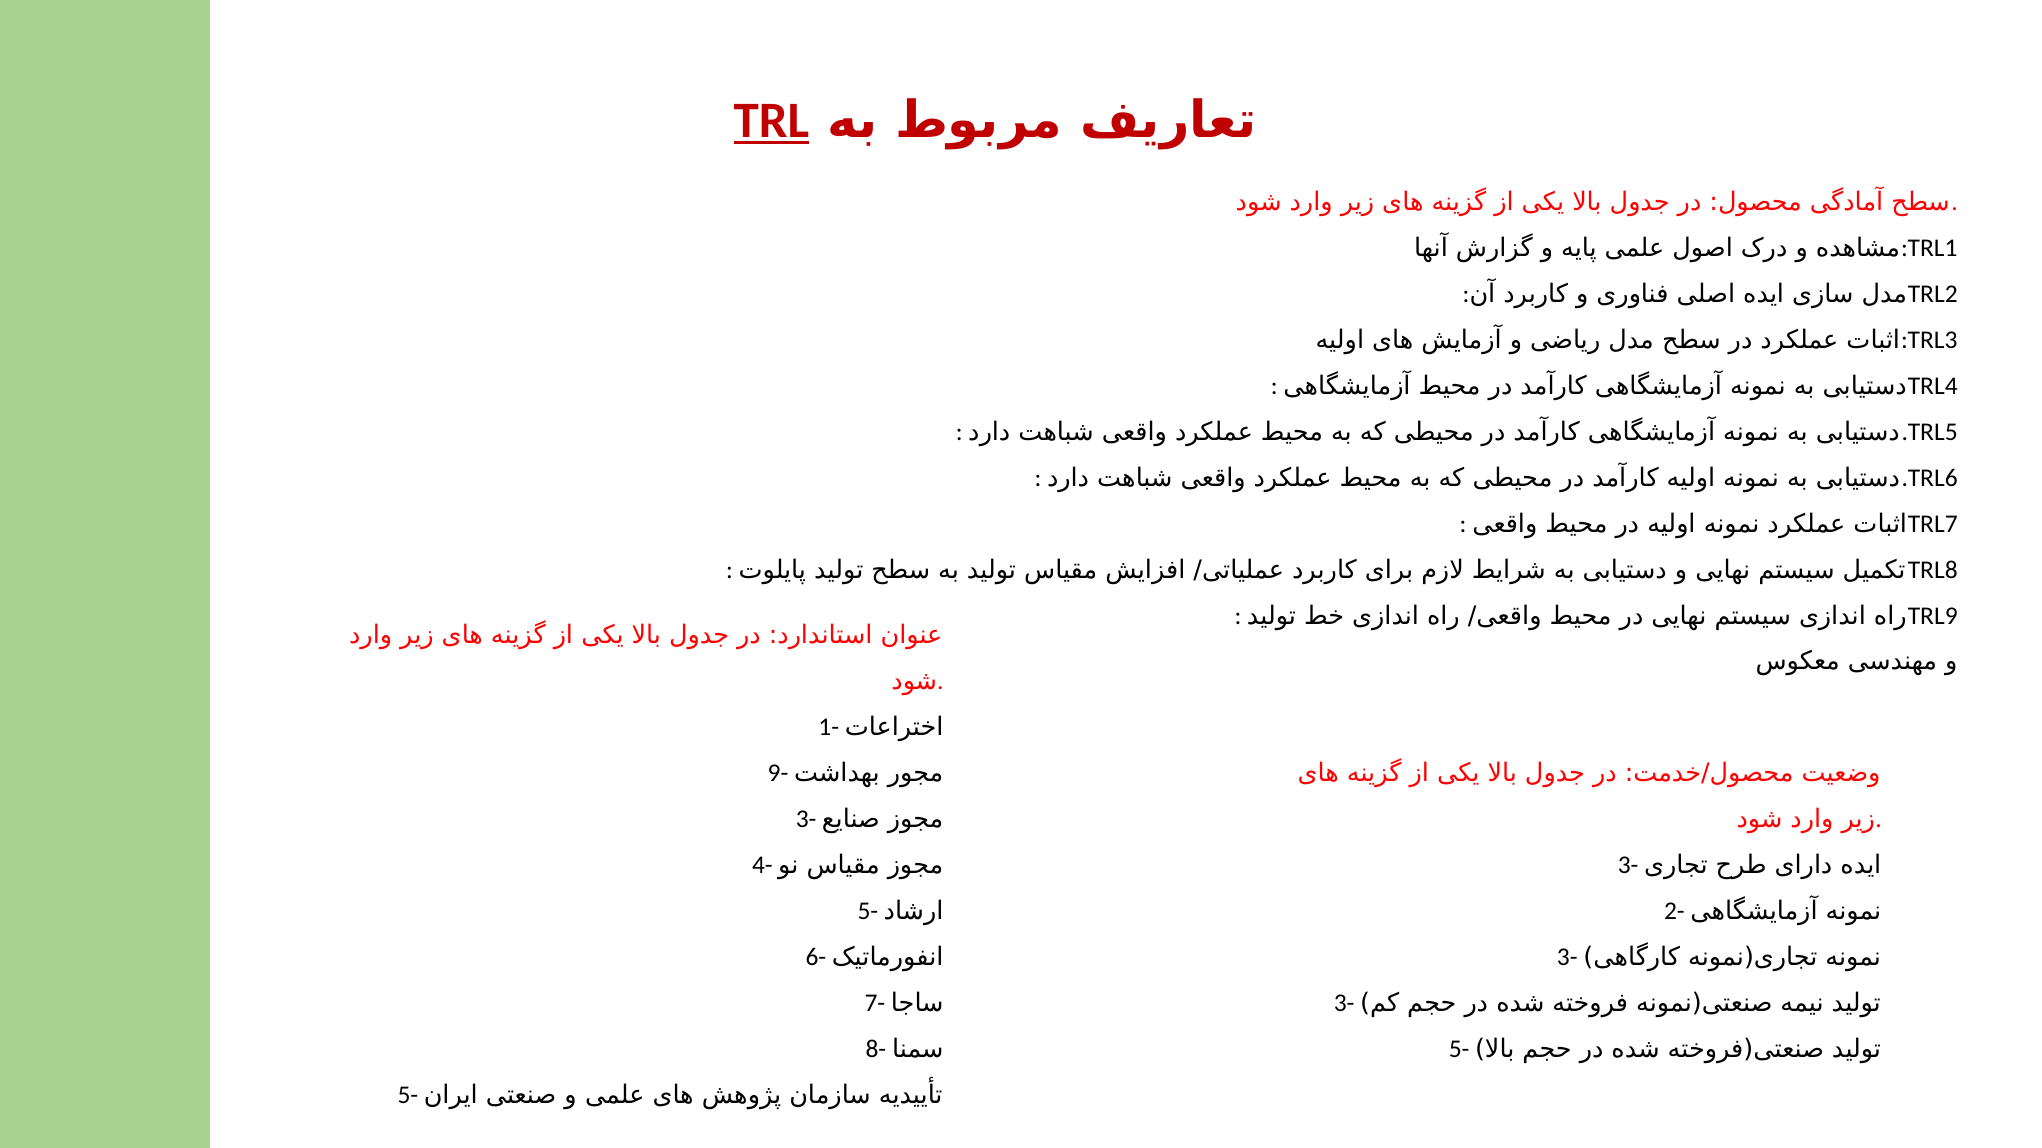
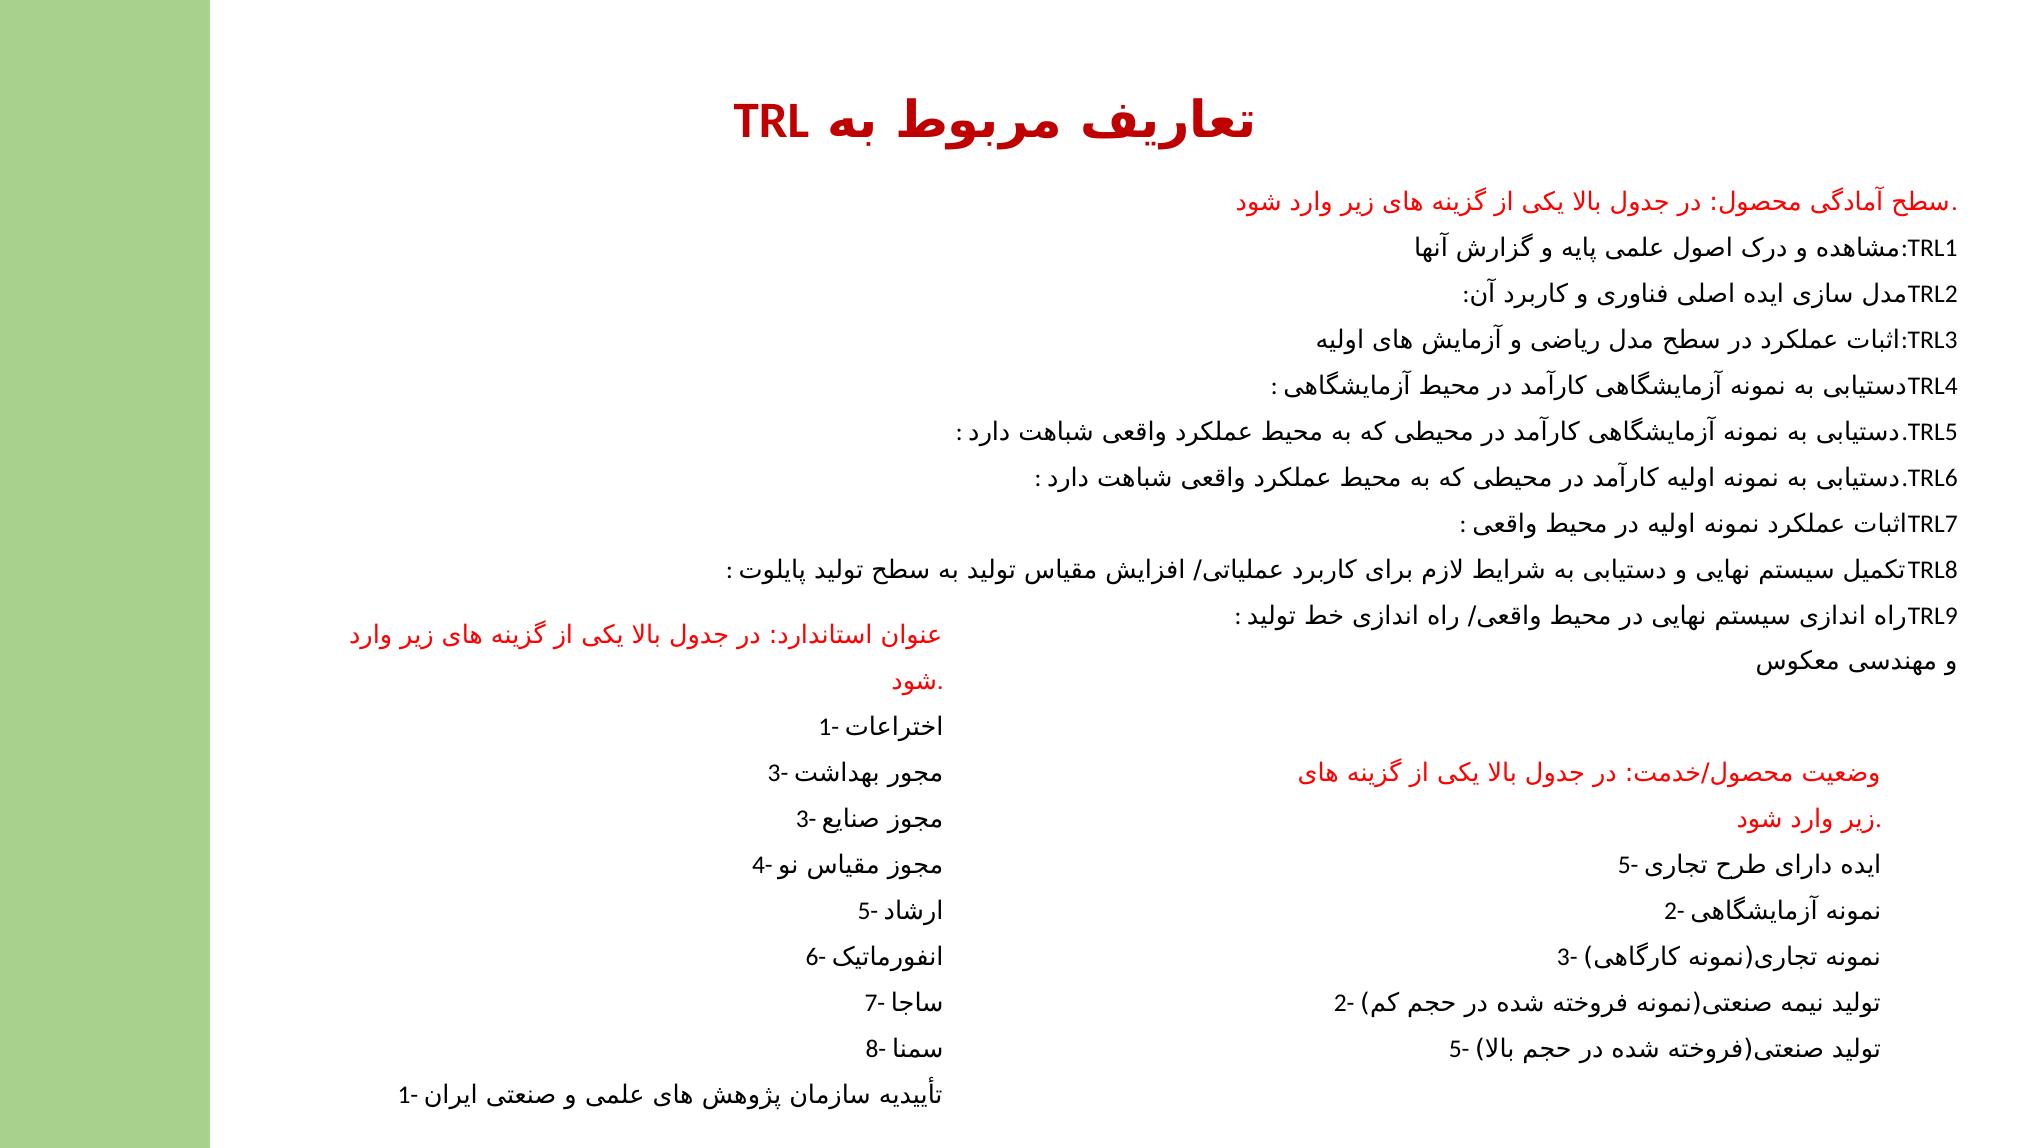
TRL underline: present -> none
9- at (778, 774): 9- -> 3-
3- at (1628, 866): 3- -> 5-
3- at (1344, 1003): 3- -> 2-
5- at (408, 1095): 5- -> 1-
